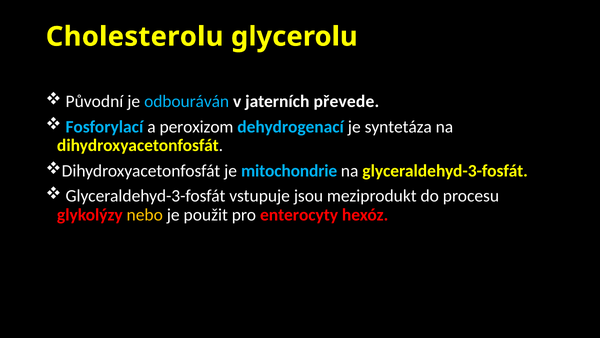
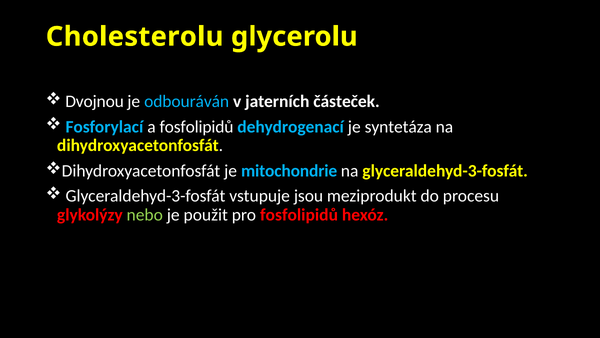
Původní: Původní -> Dvojnou
převede: převede -> částeček
a peroxizom: peroxizom -> fosfolipidů
nebo colour: yellow -> light green
pro enterocyty: enterocyty -> fosfolipidů
